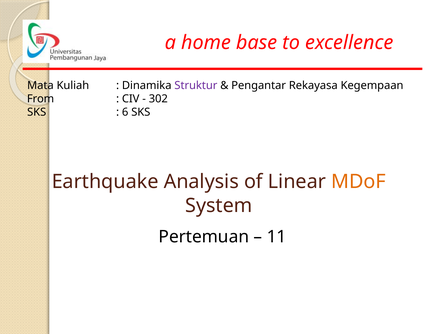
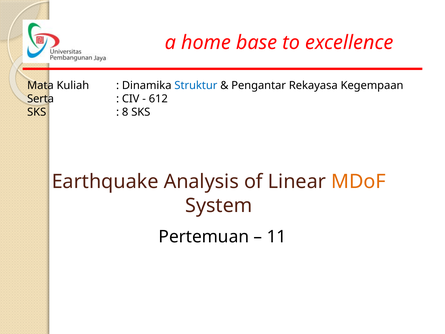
Struktur colour: purple -> blue
From: From -> Serta
302: 302 -> 612
6: 6 -> 8
